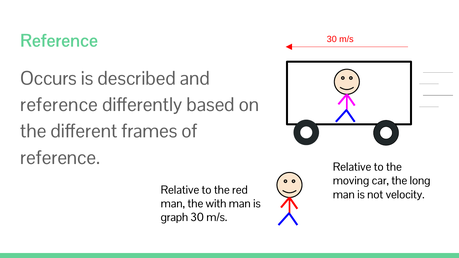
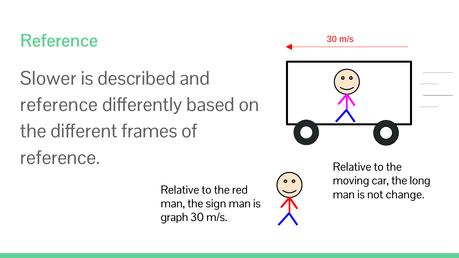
Occurs: Occurs -> Slower
velocity: velocity -> change
with: with -> sign
